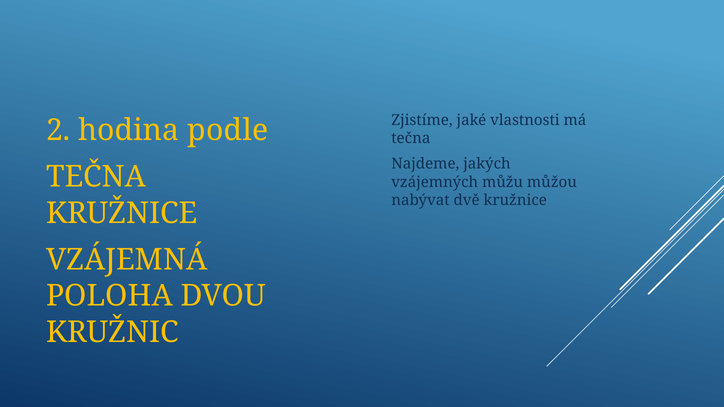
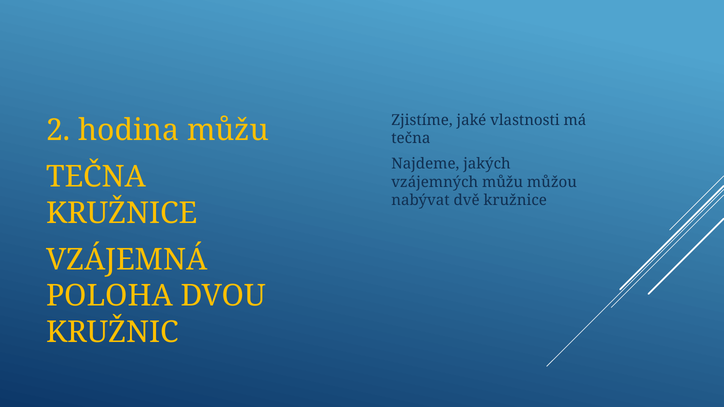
hodina podle: podle -> můžu
